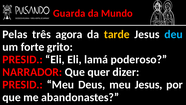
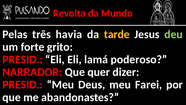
Guarda: Guarda -> Revolta
agora: agora -> havia
deu colour: light blue -> light green
meu Jesus: Jesus -> Farei
